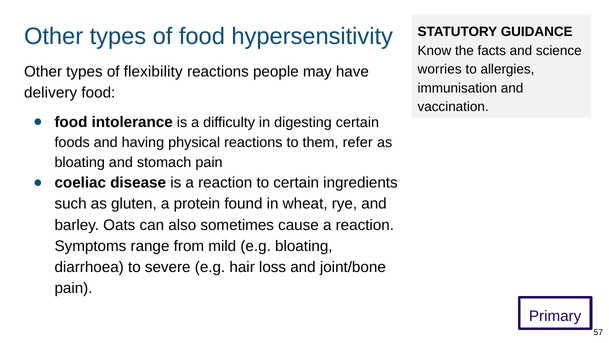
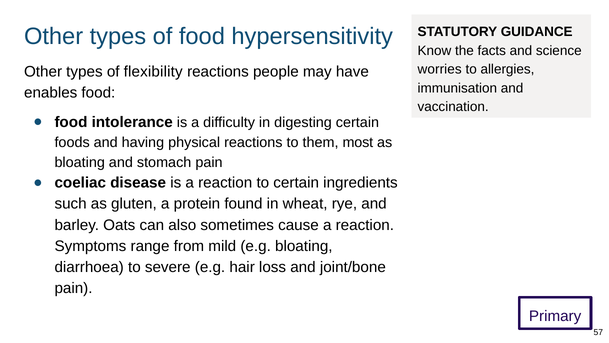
delivery: delivery -> enables
refer: refer -> most
